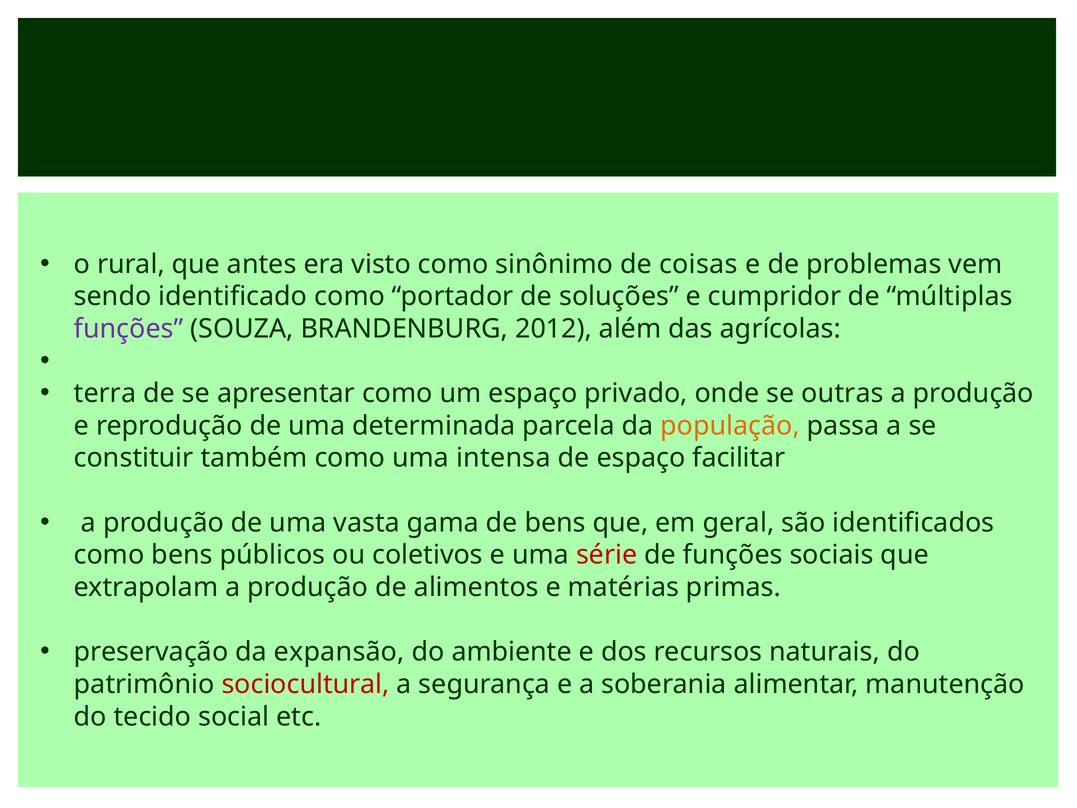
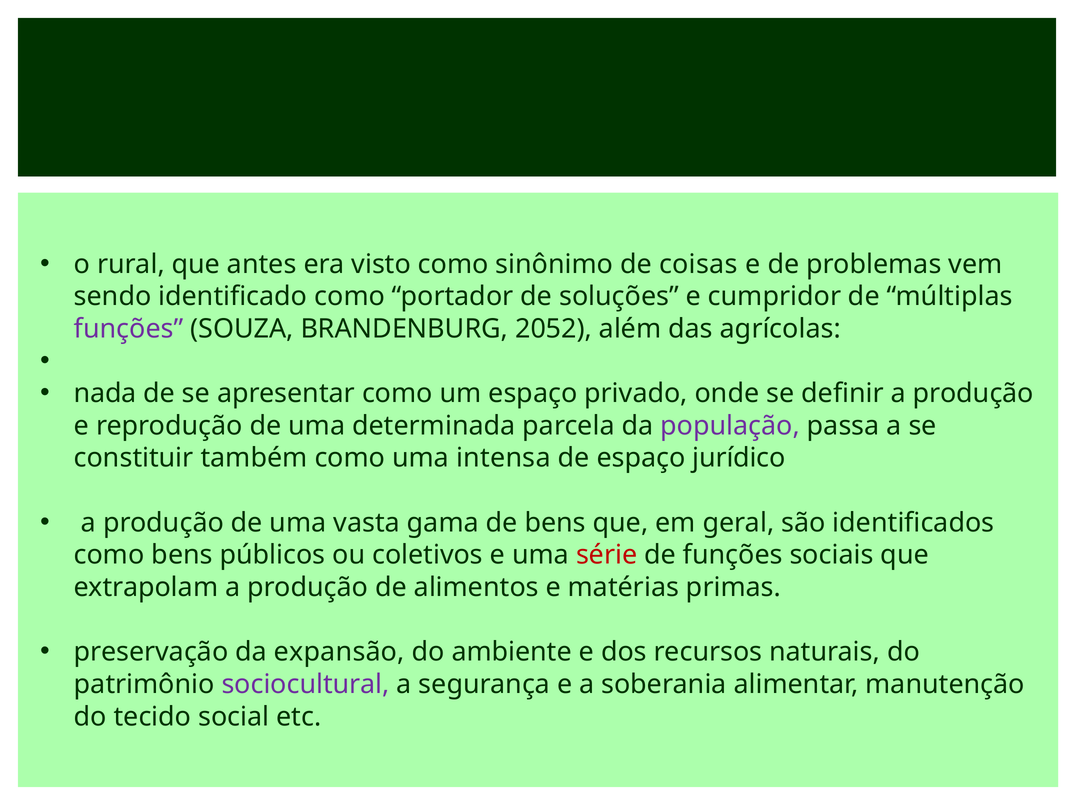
2012: 2012 -> 2052
terra: terra -> nada
outras: outras -> definir
população colour: orange -> purple
facilitar: facilitar -> jurídico
sociocultural colour: red -> purple
